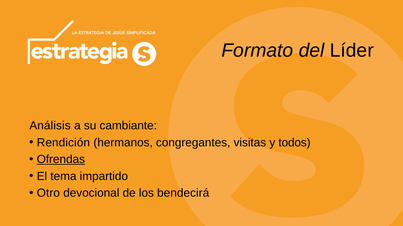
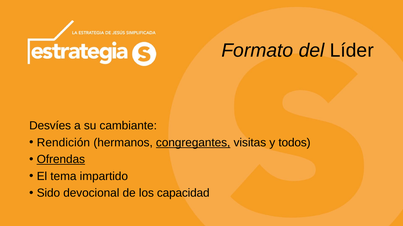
Análisis: Análisis -> Desvíes
congregantes underline: none -> present
Otro: Otro -> Sido
bendecirá: bendecirá -> capacidad
